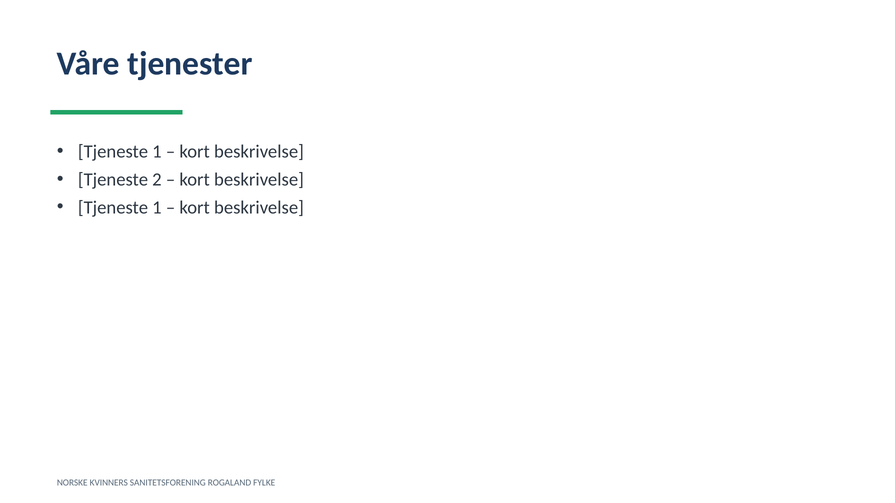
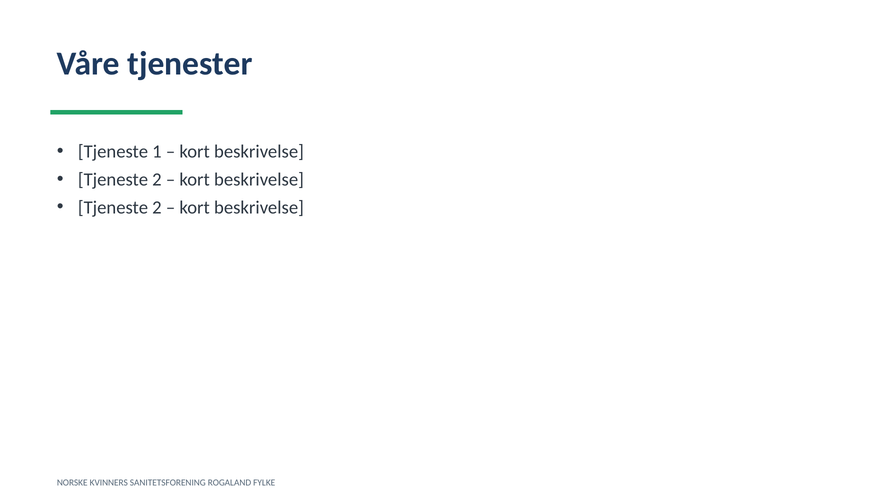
1 at (157, 208): 1 -> 2
